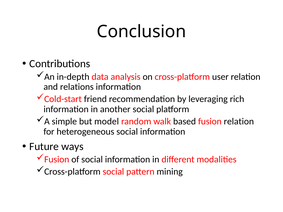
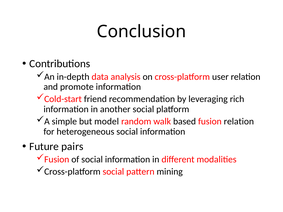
relations: relations -> promote
ways: ways -> pairs
